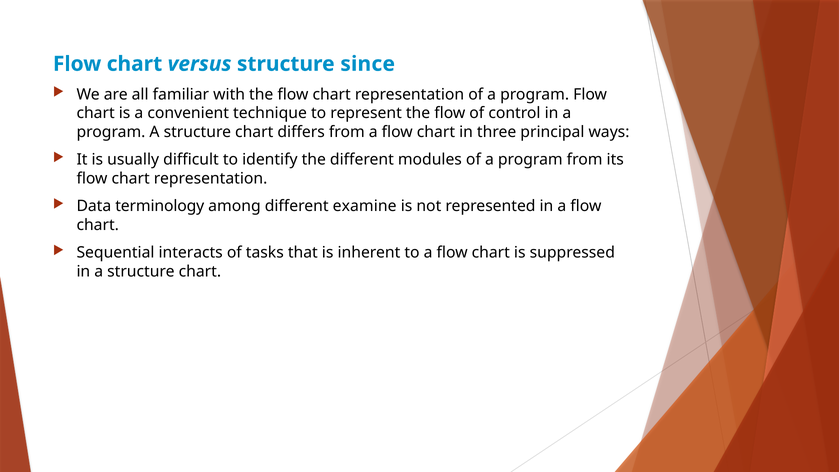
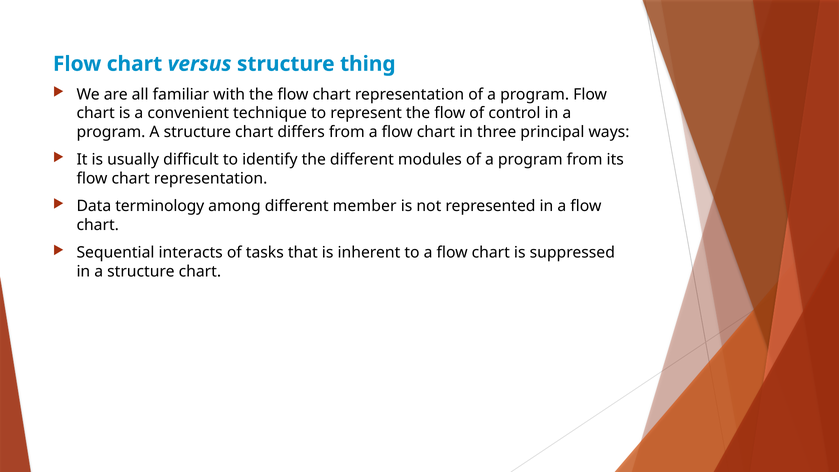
since: since -> thing
examine: examine -> member
